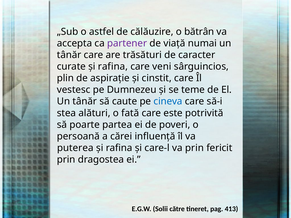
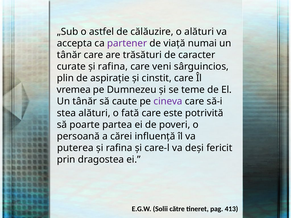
o bătrân: bătrân -> alături
vestesc: vestesc -> vremea
cineva colour: blue -> purple
va prin: prin -> deşi
